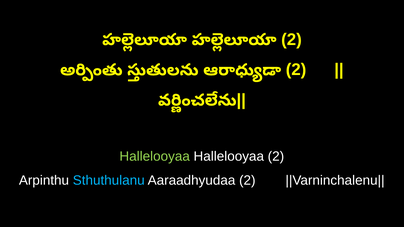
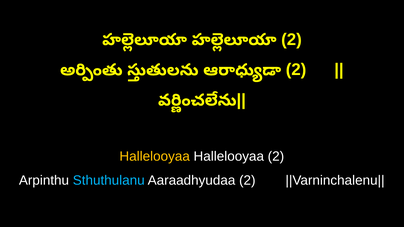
Hallelooyaa at (155, 156) colour: light green -> yellow
